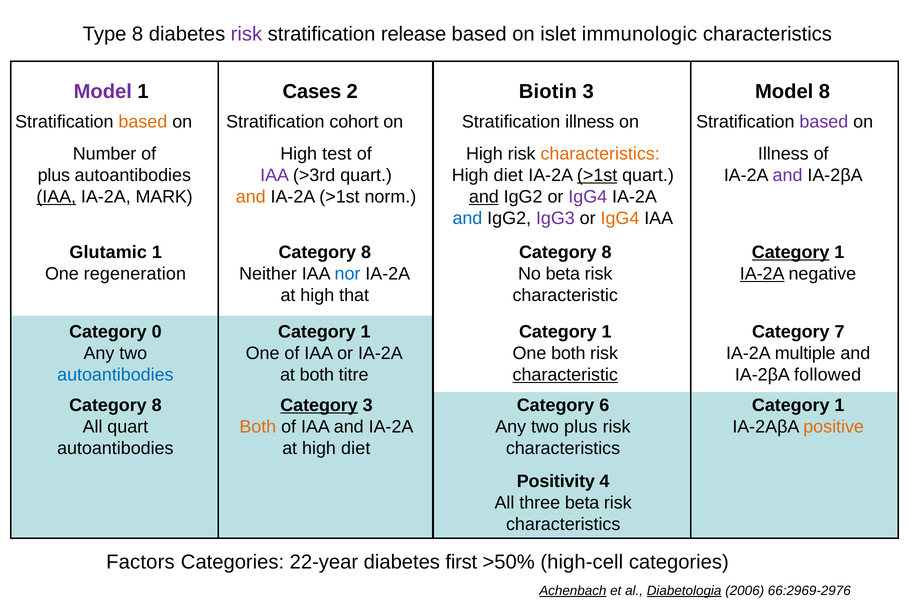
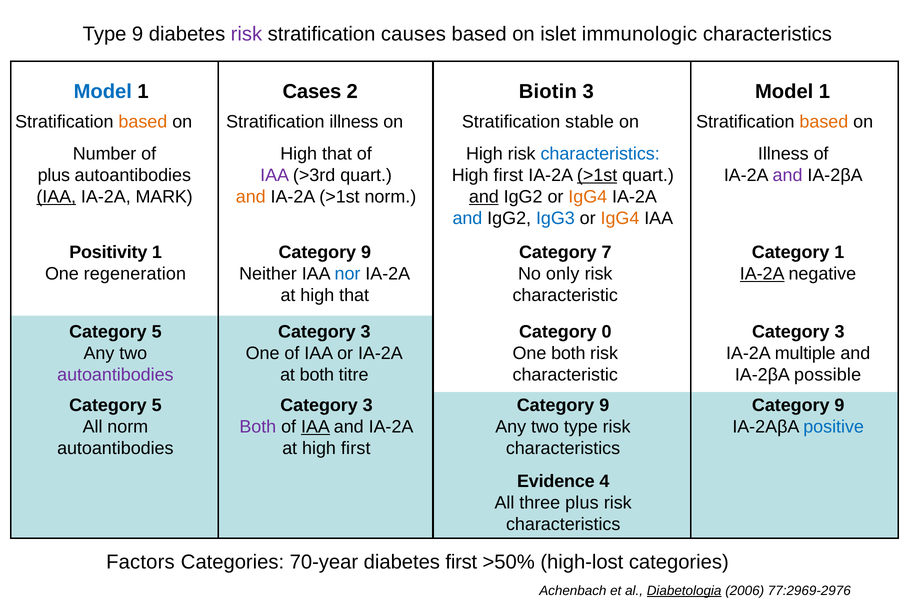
Type 8: 8 -> 9
release: release -> causes
Model at (103, 91) colour: purple -> blue
3 Model 8: 8 -> 1
Stratification cohort: cohort -> illness
Stratification illness: illness -> stable
based at (824, 122) colour: purple -> orange
test at (337, 154): test -> that
characteristics at (600, 154) colour: orange -> blue
diet at (508, 175): diet -> first
IgG4 at (588, 197) colour: purple -> orange
IgG3 colour: purple -> blue
Glutamic: Glutamic -> Positivity
8 at (366, 252): 8 -> 9
8 at (607, 252): 8 -> 7
Category at (791, 252) underline: present -> none
No beta: beta -> only
0 at (157, 332): 0 -> 5
1 at (366, 332): 1 -> 3
1 at (607, 332): 1 -> 0
7 at (840, 332): 7 -> 3
autoantibodies at (115, 375) colour: blue -> purple
characteristic at (565, 375) underline: present -> none
followed: followed -> possible
8 at (157, 405): 8 -> 5
Category at (319, 405) underline: present -> none
6 at (604, 405): 6 -> 9
1 at (839, 405): 1 -> 9
positive colour: orange -> blue
All quart: quart -> norm
Both at (258, 427) colour: orange -> purple
IAA at (315, 427) underline: none -> present
two plus: plus -> type
at high diet: diet -> first
Positivity: Positivity -> Evidence
three beta: beta -> plus
22-year: 22-year -> 70-year
high-cell: high-cell -> high-lost
Achenbach underline: present -> none
66:2969-2976: 66:2969-2976 -> 77:2969-2976
